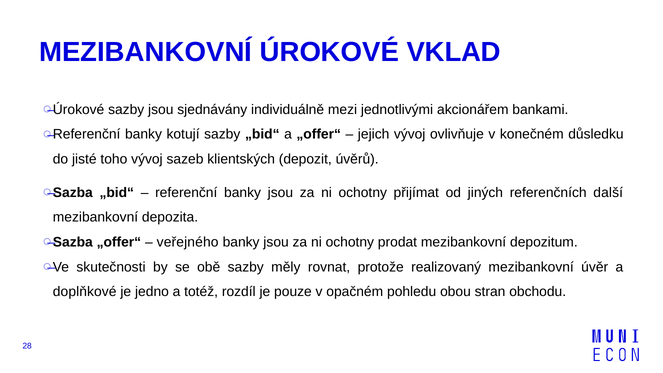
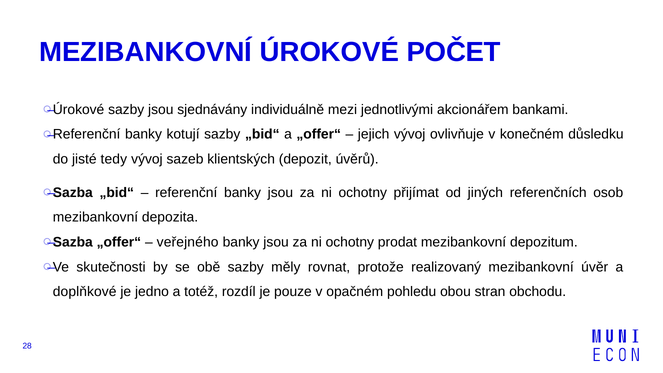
VKLAD: VKLAD -> POČET
toho: toho -> tedy
další: další -> osob
